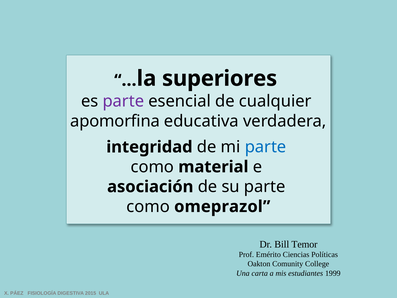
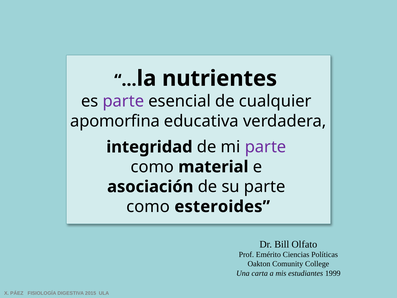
superiores: superiores -> nutrientes
parte at (266, 147) colour: blue -> purple
omeprazol: omeprazol -> esteroides
Temor: Temor -> Olfato
